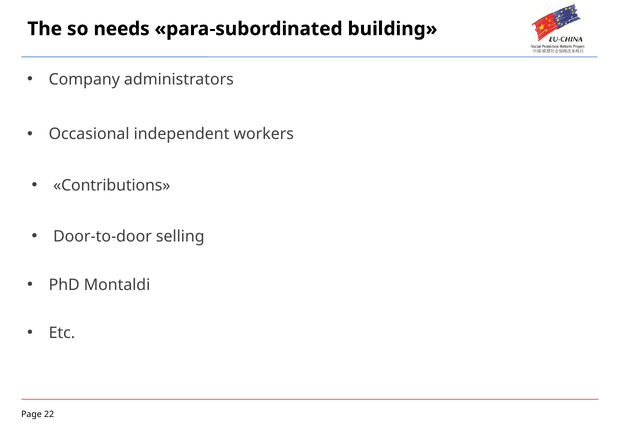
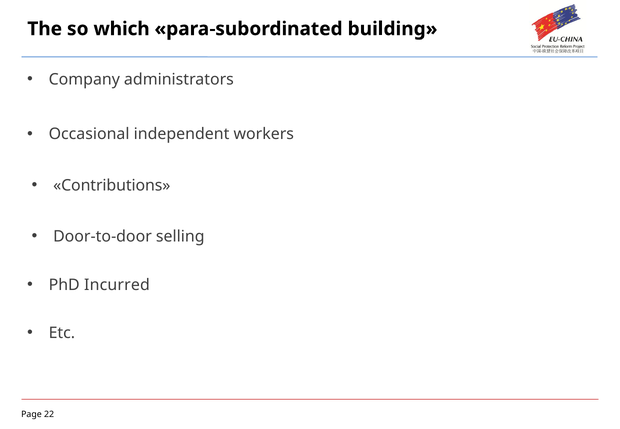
needs: needs -> which
Montaldi: Montaldi -> Incurred
